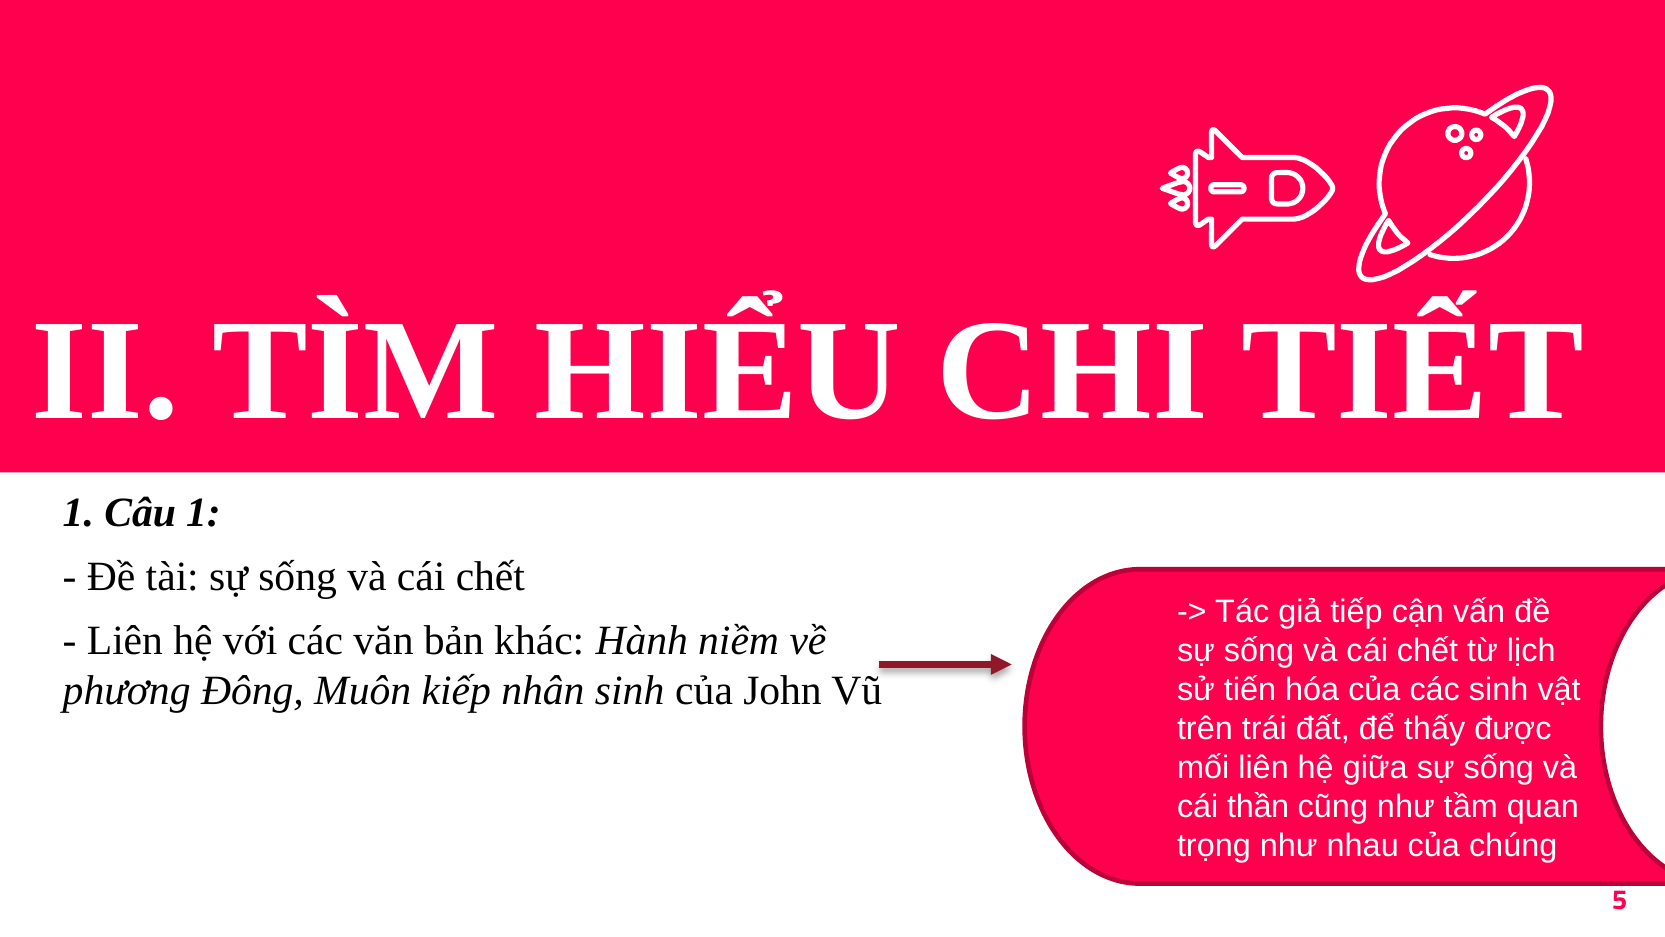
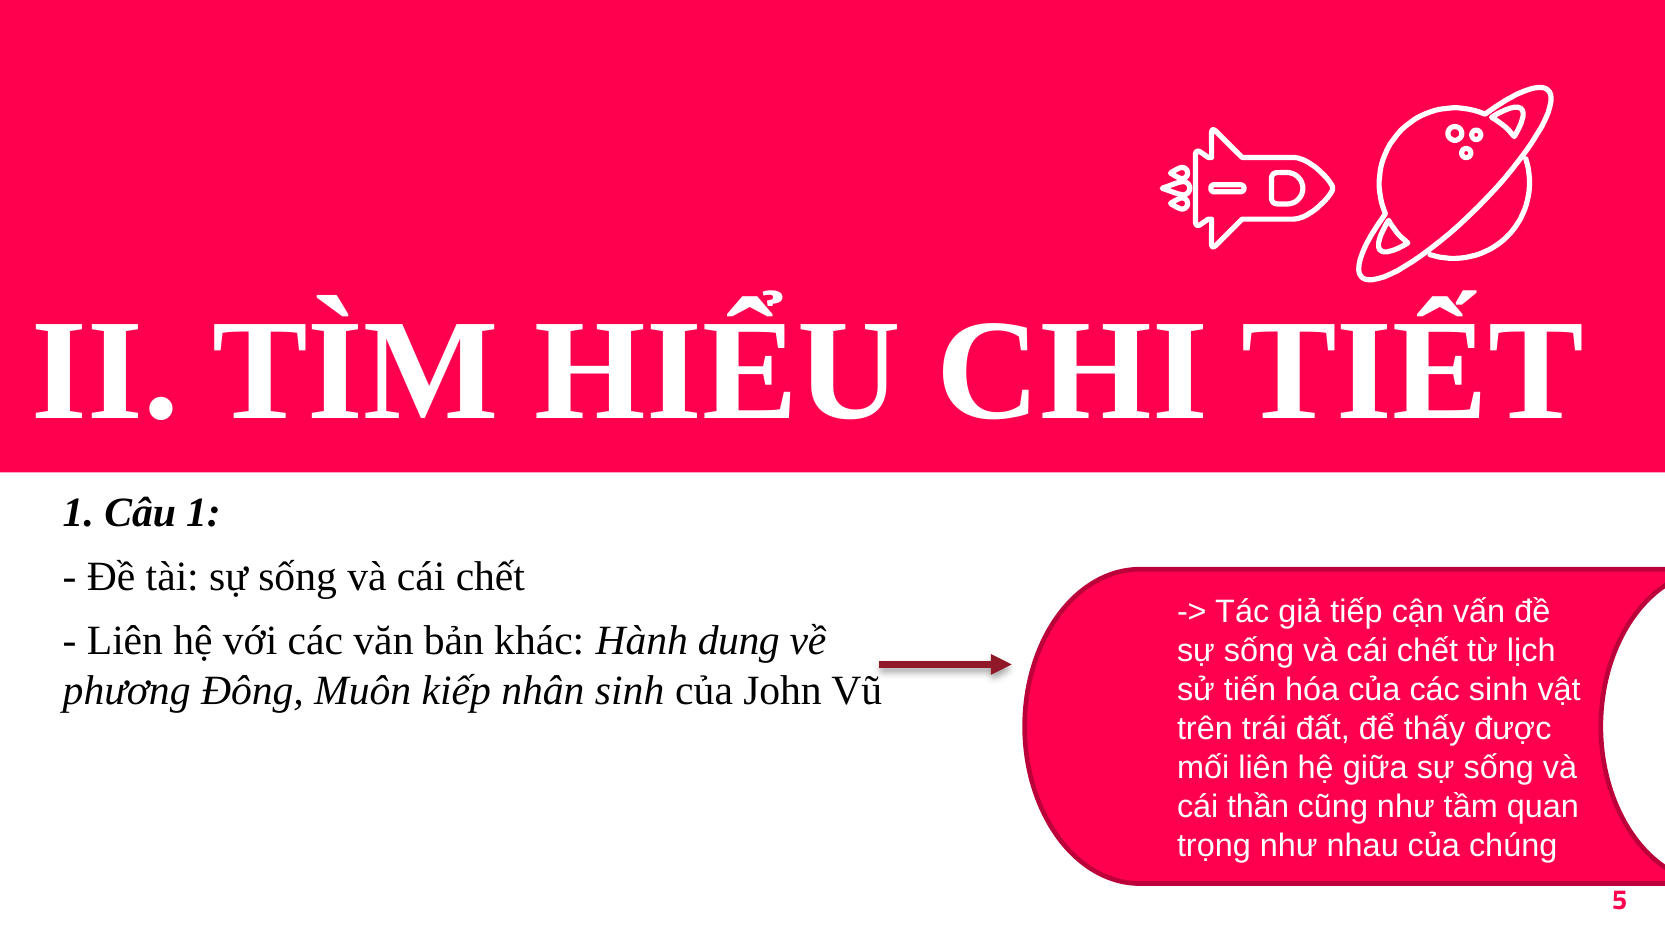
niềm: niềm -> dung
